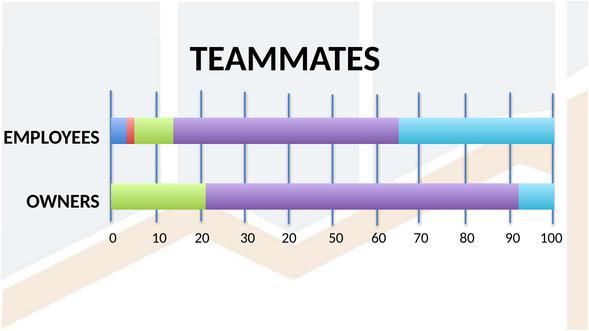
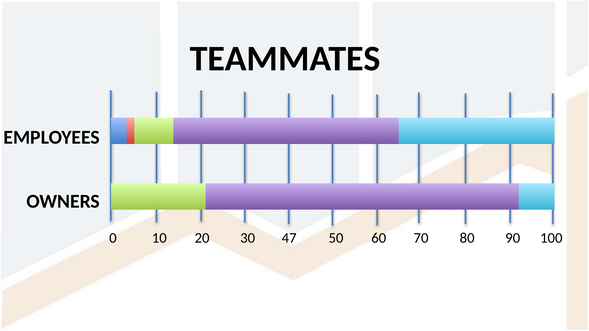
30 20: 20 -> 47
